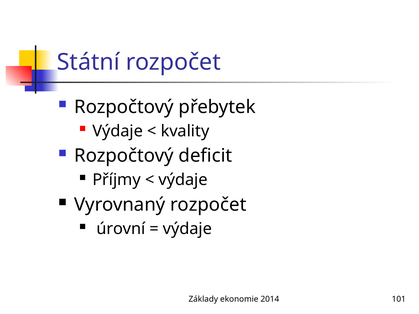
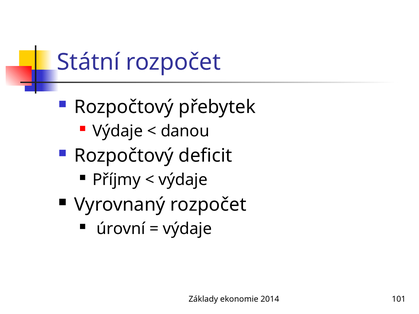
kvality: kvality -> danou
